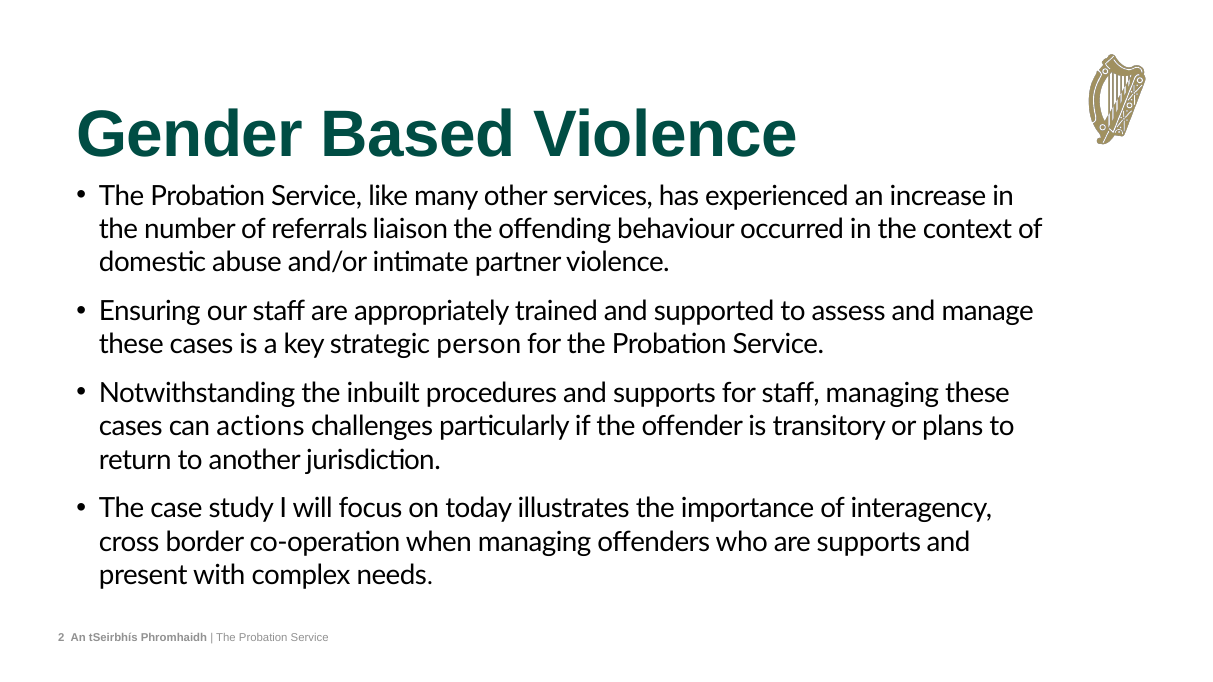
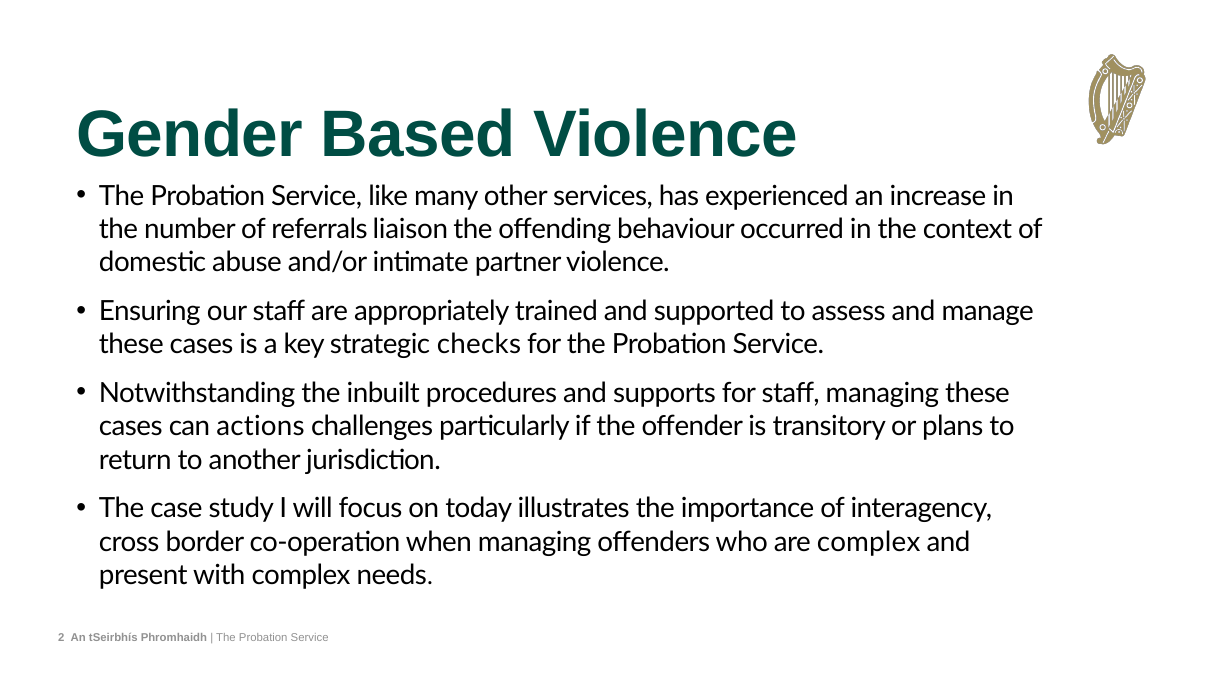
person: person -> checks
are supports: supports -> complex
